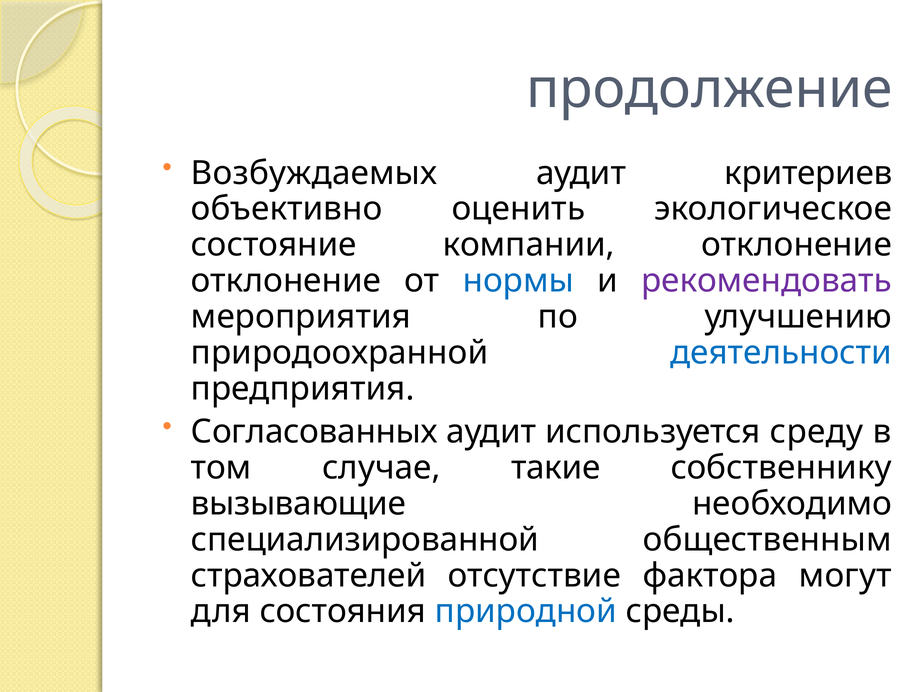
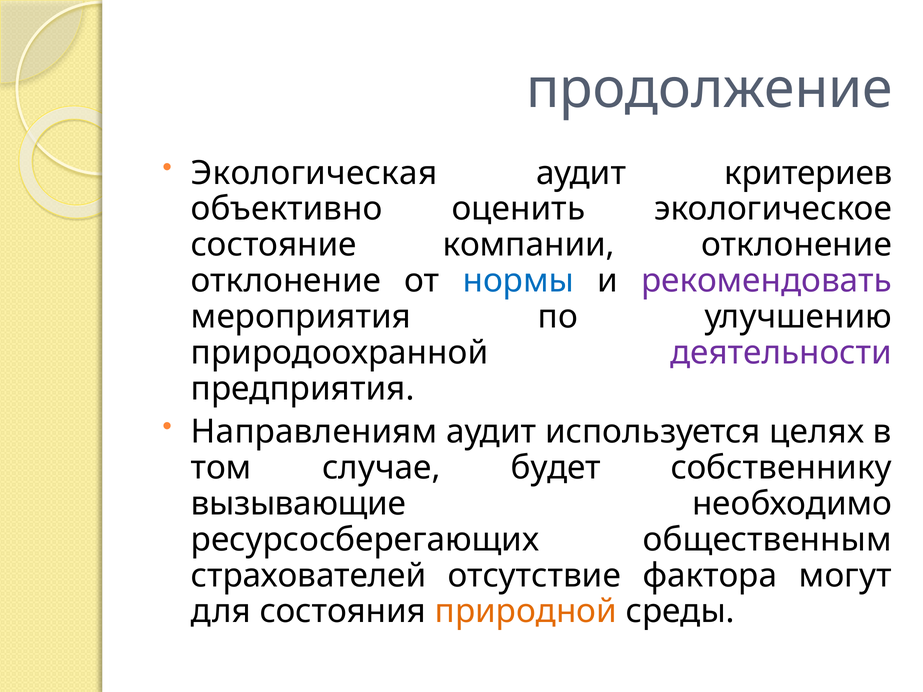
Возбуждаемых: Возбуждаемых -> Экологическая
деятельности colour: blue -> purple
Согласованных: Согласованных -> Направлениям
среду: среду -> целях
такие: такие -> будет
специализированной: специализированной -> ресурсосберегающих
природной colour: blue -> orange
